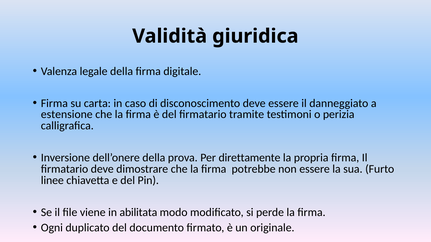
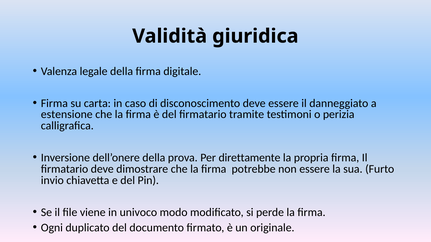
linee: linee -> invio
abilitata: abilitata -> univoco
